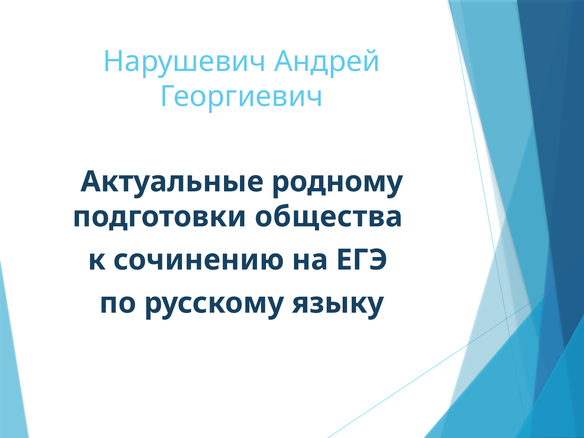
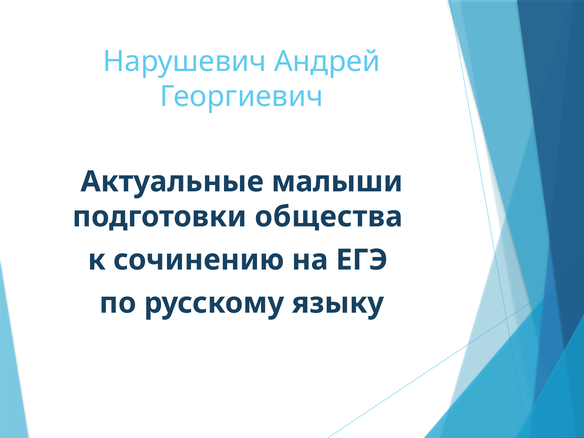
родному: родному -> малыши
